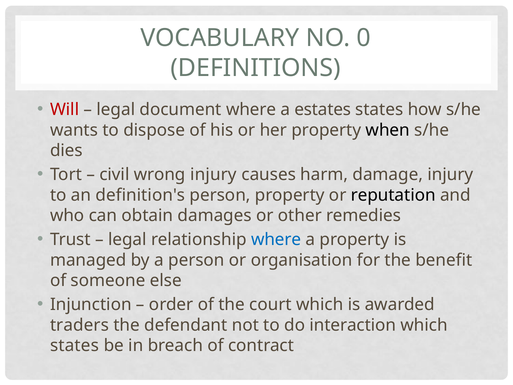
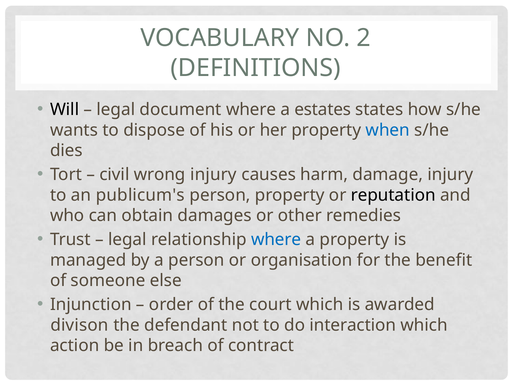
0: 0 -> 2
Will colour: red -> black
when colour: black -> blue
definition's: definition's -> publicum's
traders: traders -> divison
states at (75, 345): states -> action
